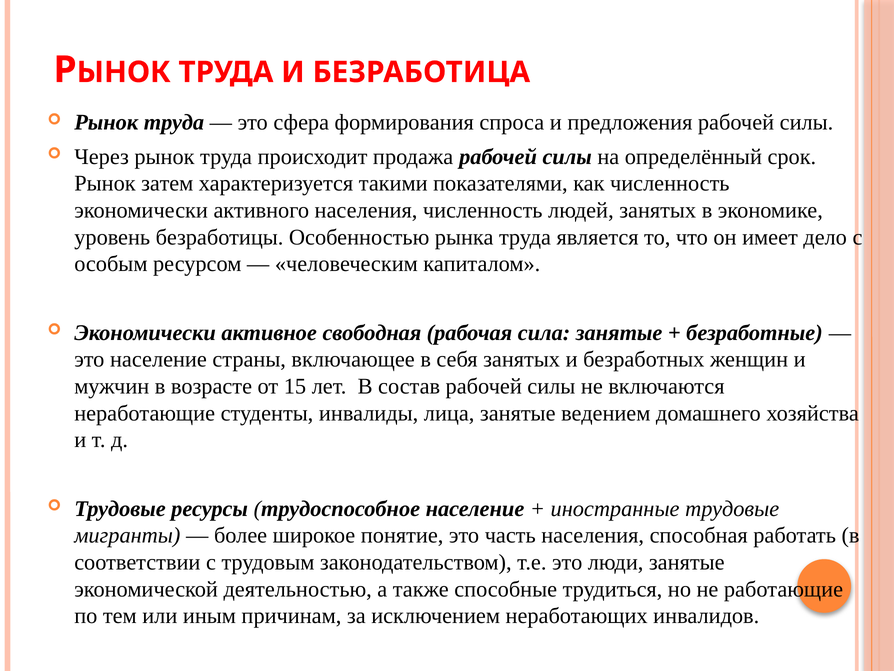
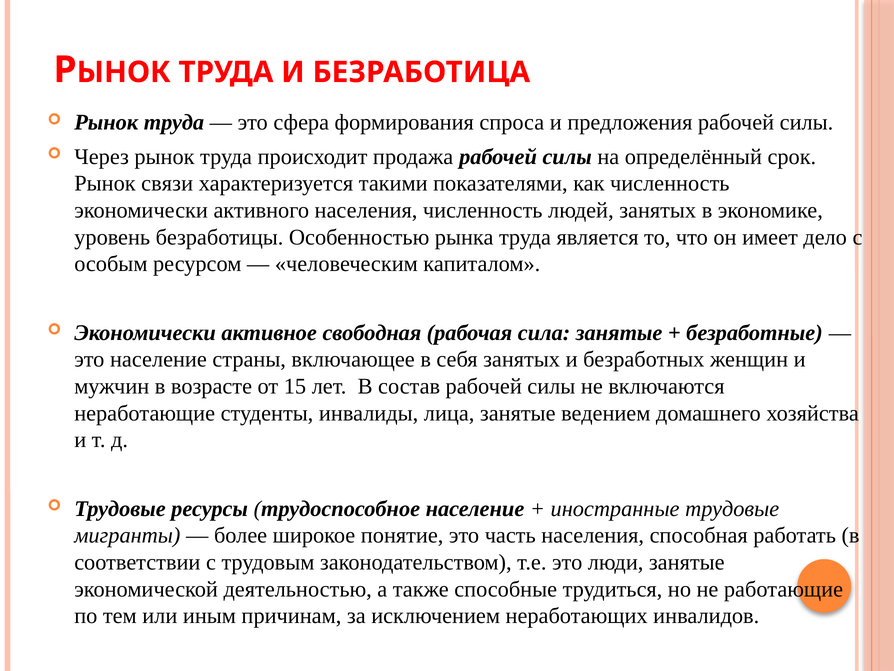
затем: затем -> связи
